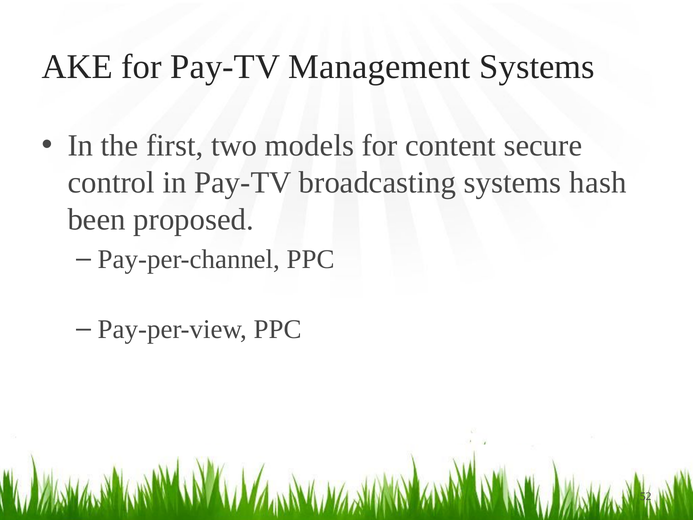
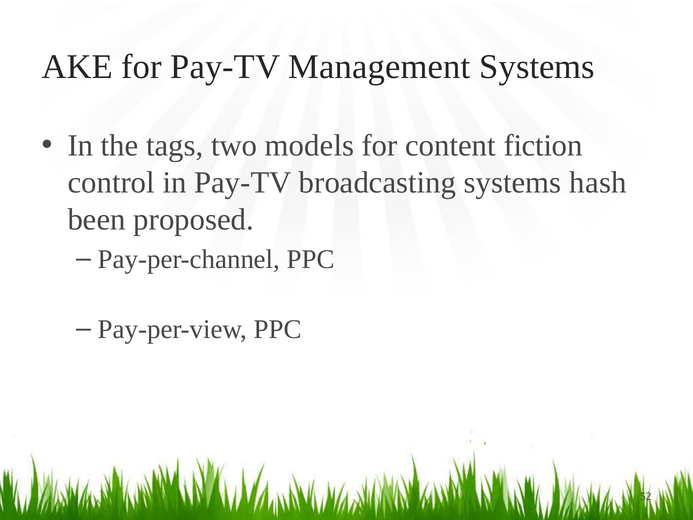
first: first -> tags
secure: secure -> fiction
